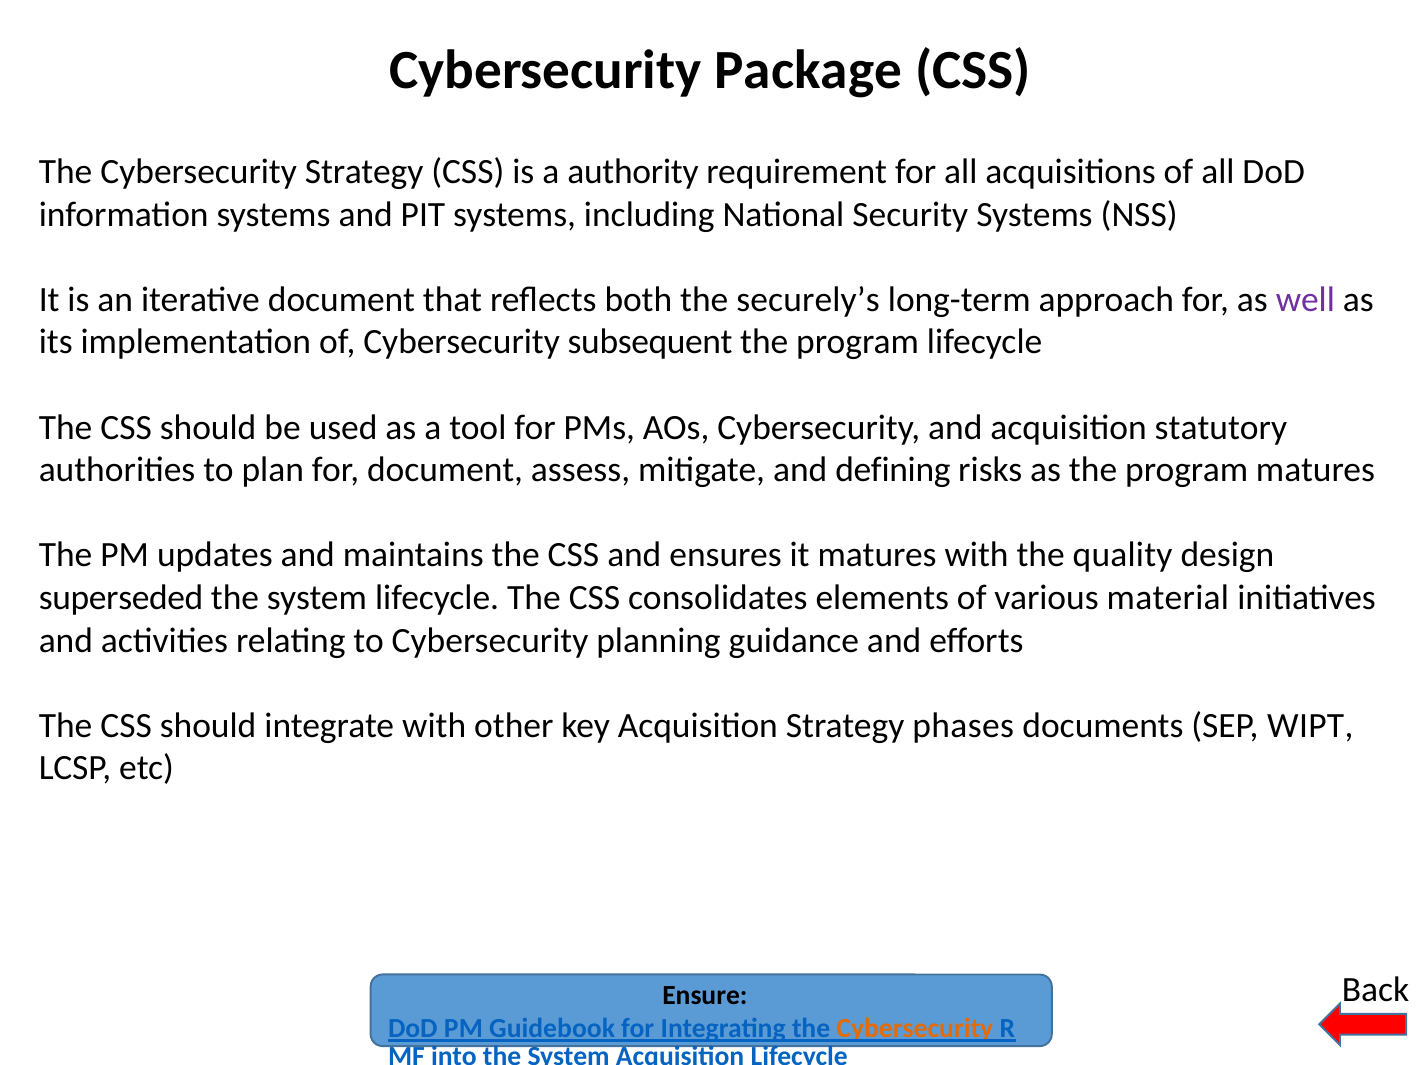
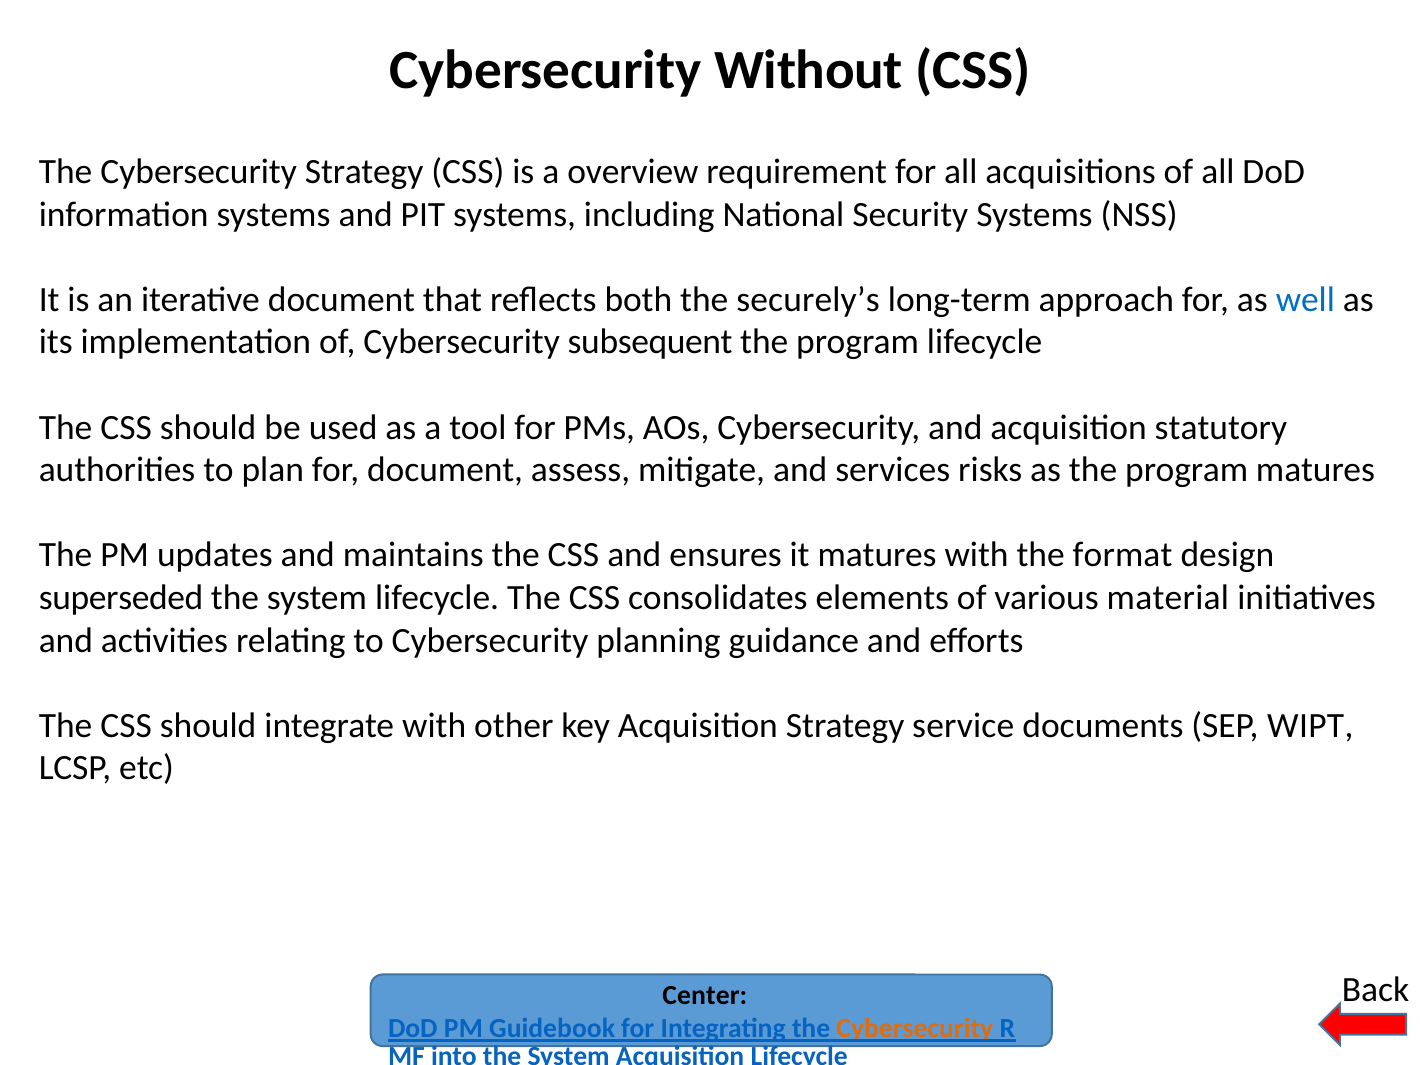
Package: Package -> Without
authority: authority -> overview
well colour: purple -> blue
defining: defining -> services
quality: quality -> format
phases: phases -> service
Ensure: Ensure -> Center
